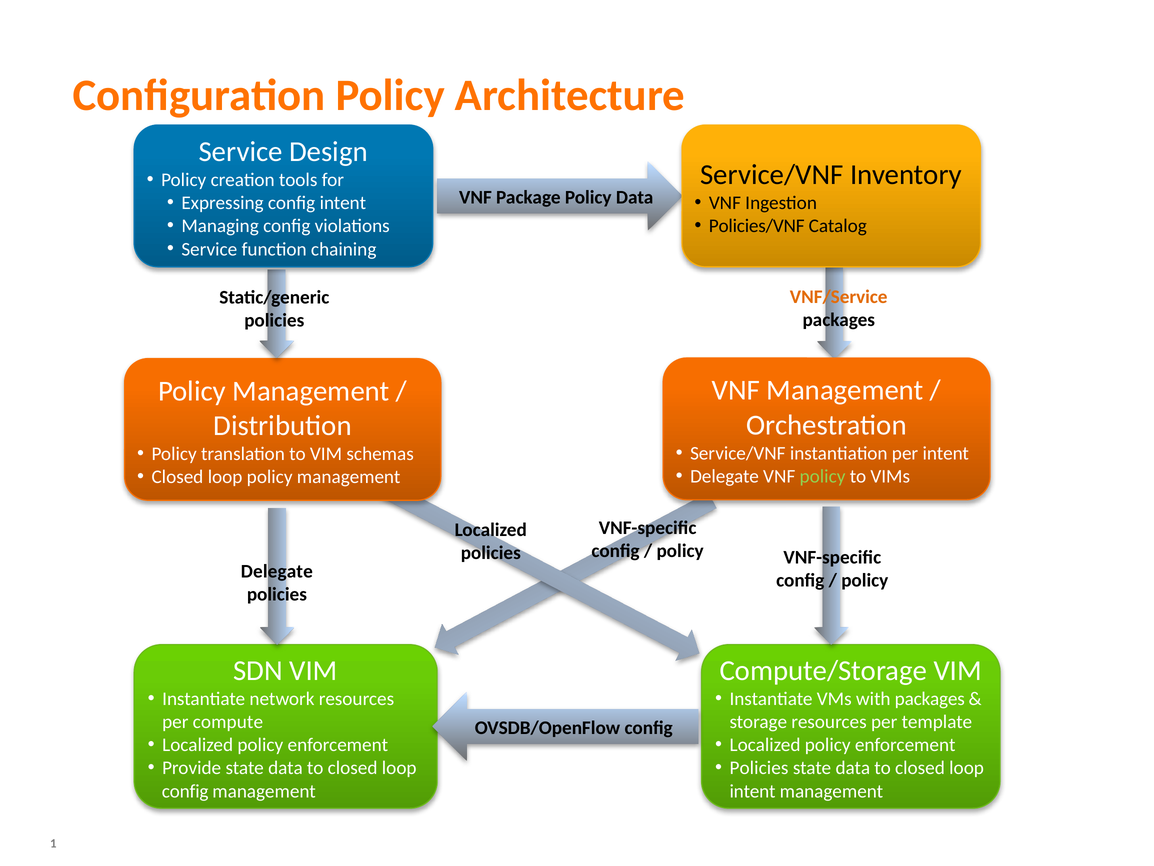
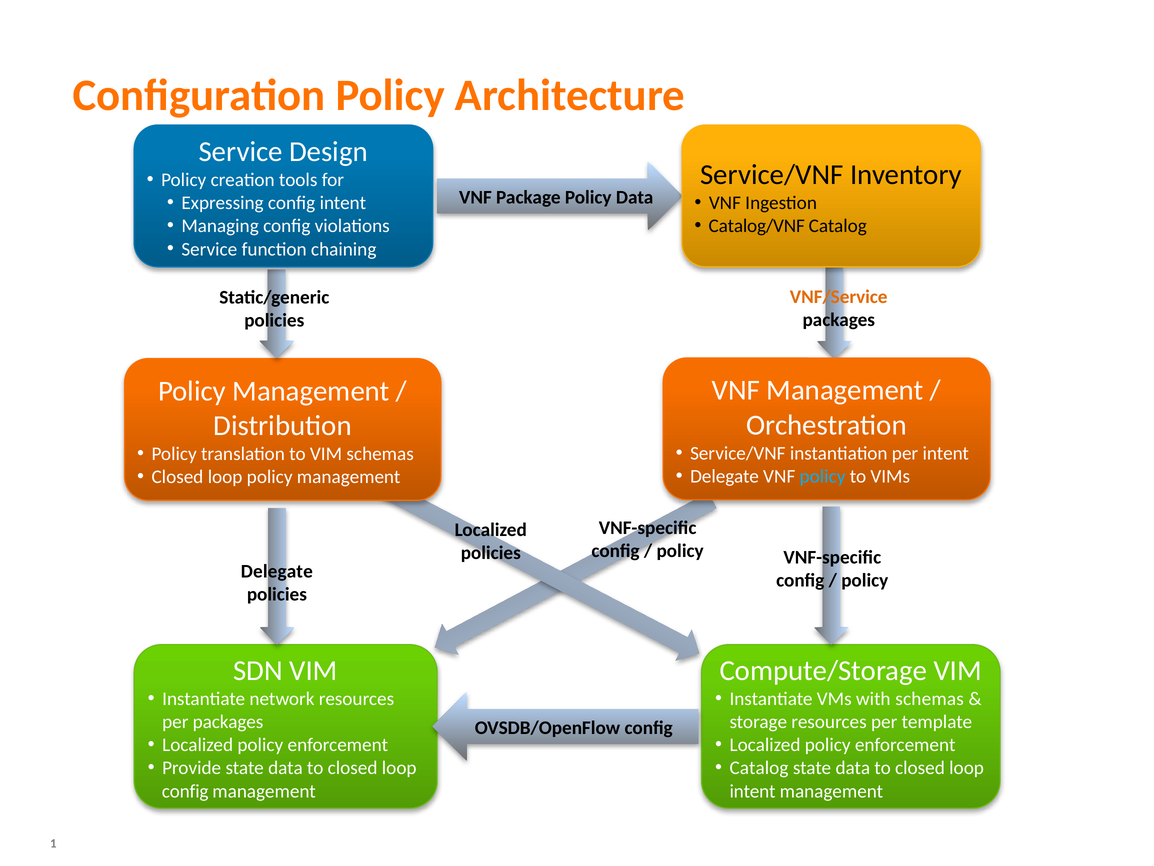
Policies/VNF: Policies/VNF -> Catalog/VNF
policy at (823, 476) colour: light green -> light blue
with packages: packages -> schemas
per compute: compute -> packages
Policies at (759, 768): Policies -> Catalog
